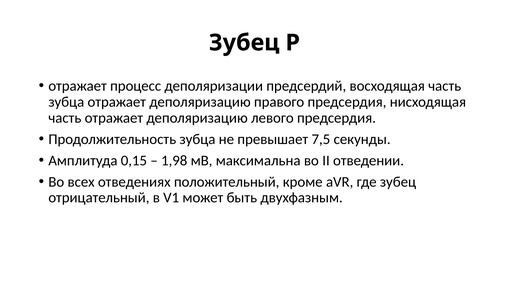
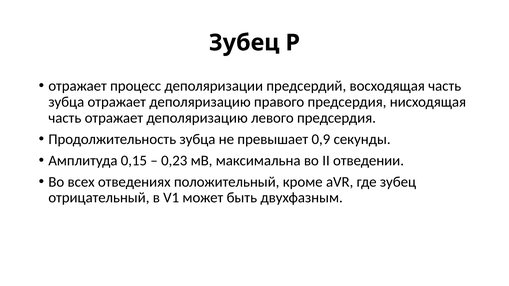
7,5: 7,5 -> 0,9
1,98: 1,98 -> 0,23
